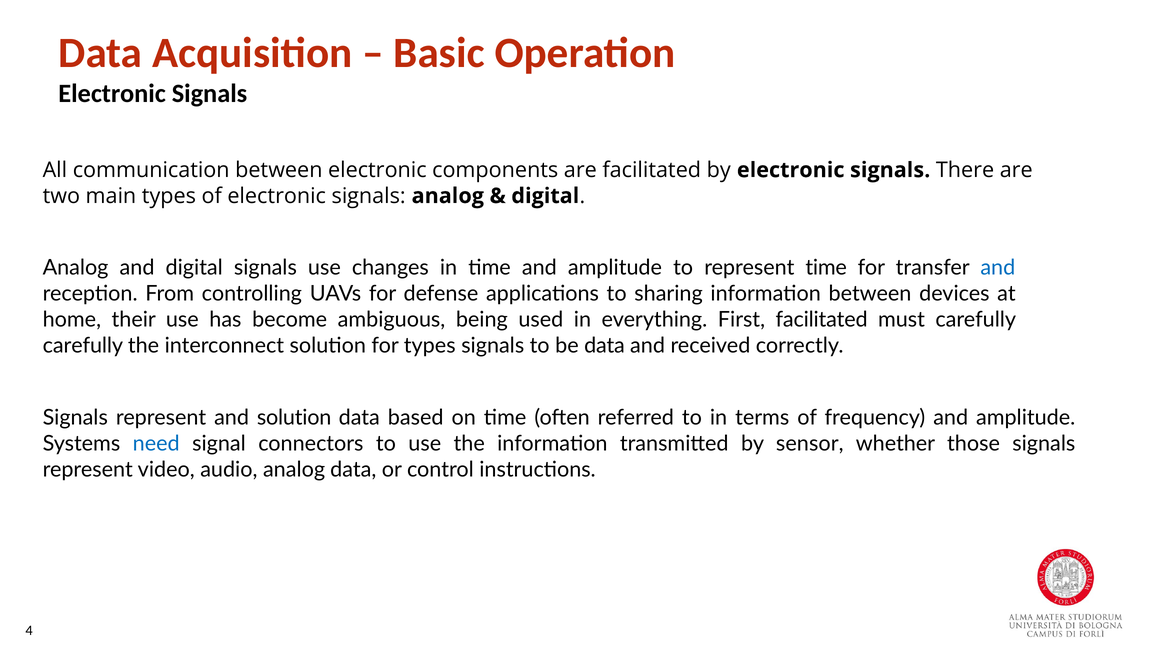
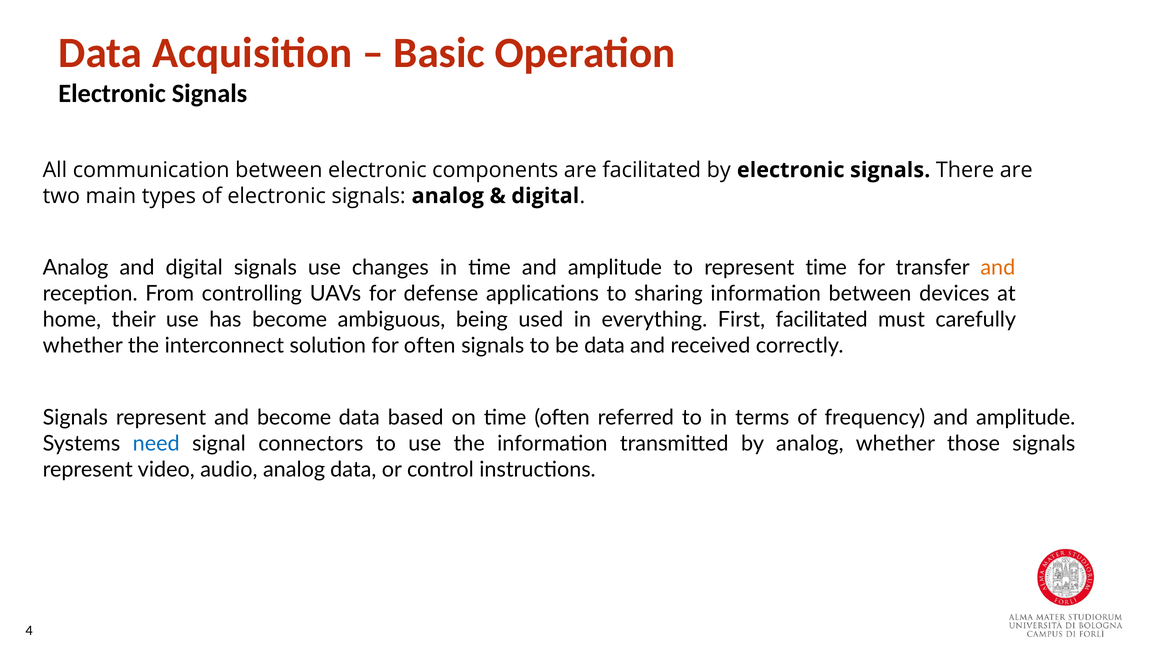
and at (998, 268) colour: blue -> orange
carefully at (83, 345): carefully -> whether
for types: types -> often
and solution: solution -> become
by sensor: sensor -> analog
